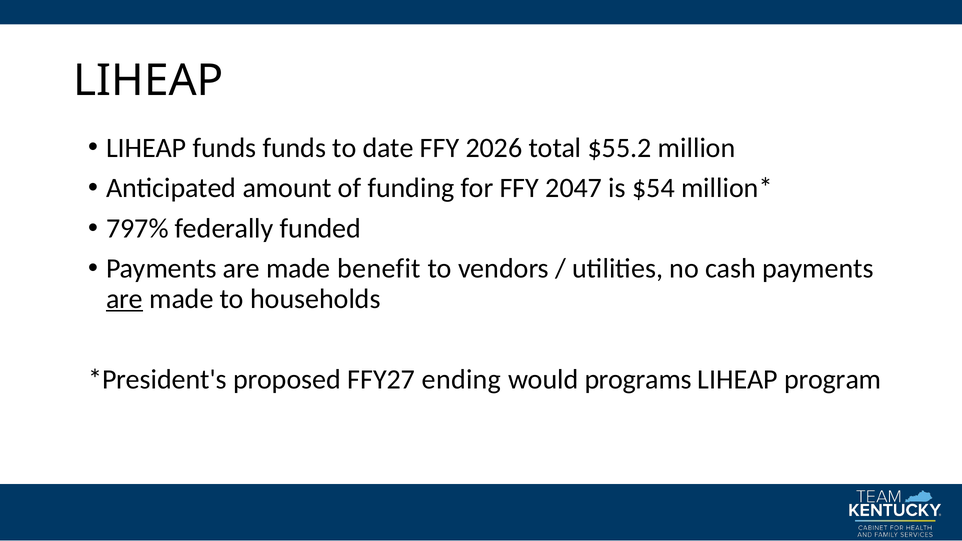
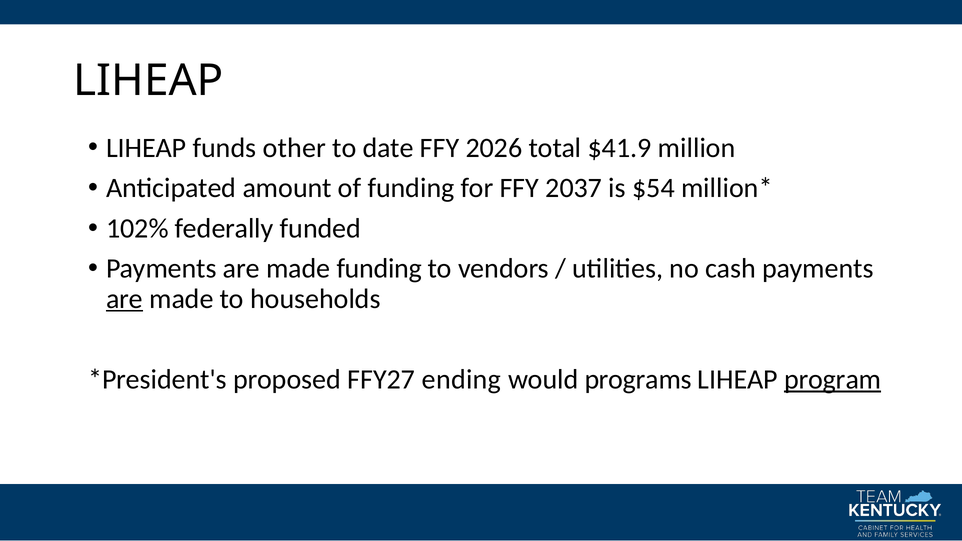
funds funds: funds -> other
$55.2: $55.2 -> $41.9
2047: 2047 -> 2037
797%: 797% -> 102%
made benefit: benefit -> funding
program underline: none -> present
